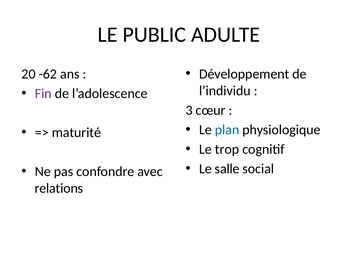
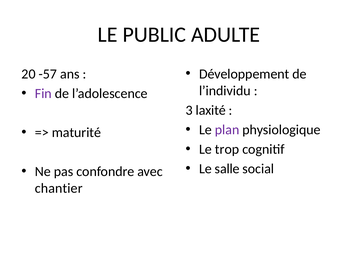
-62: -62 -> -57
cœur: cœur -> laxité
plan colour: blue -> purple
relations: relations -> chantier
